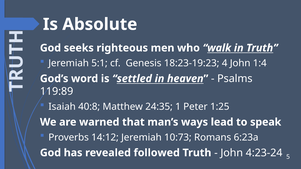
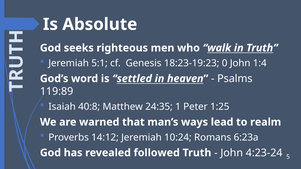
4: 4 -> 0
speak: speak -> realm
10:73: 10:73 -> 10:24
